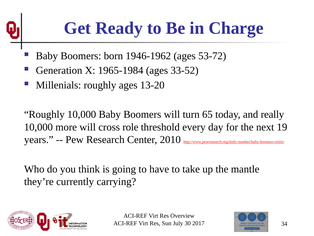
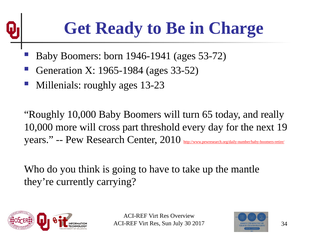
1946-1962: 1946-1962 -> 1946-1941
13-20: 13-20 -> 13-23
role: role -> part
